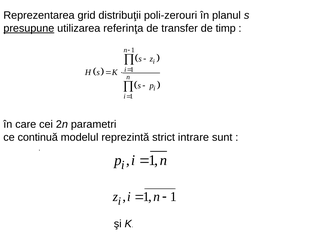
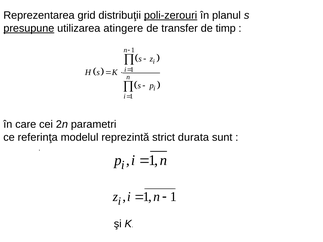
poli-zerouri underline: none -> present
referinţa: referinţa -> atingere
continuă: continuă -> referinţa
intrare: intrare -> durata
